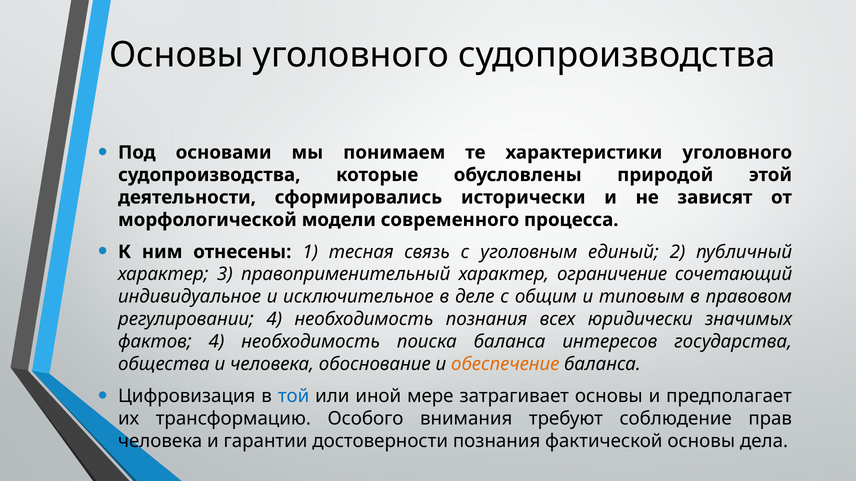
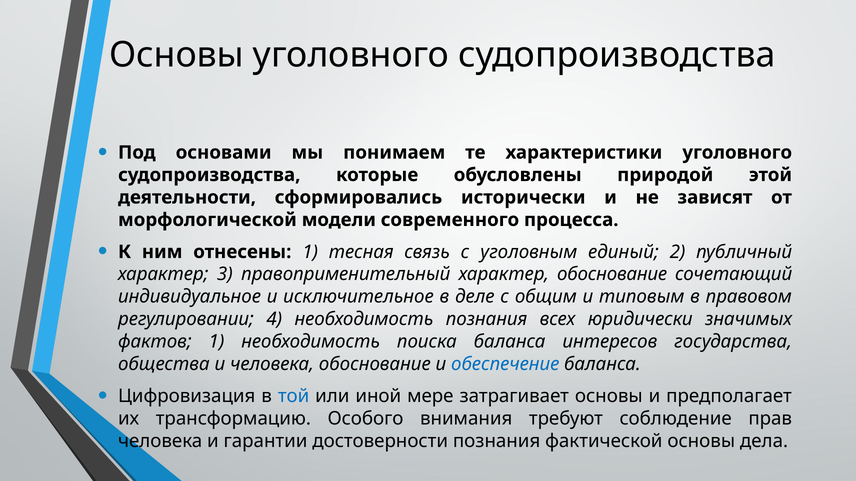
характер ограничение: ограничение -> обоснование
фактов 4: 4 -> 1
обеспечение colour: orange -> blue
